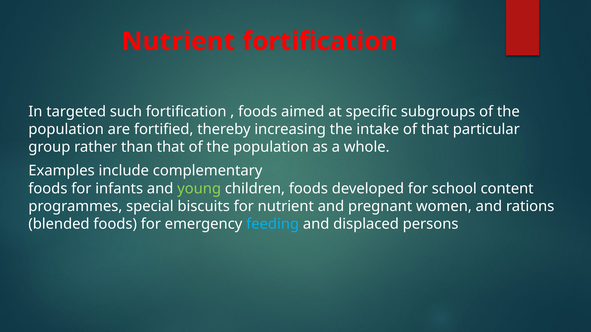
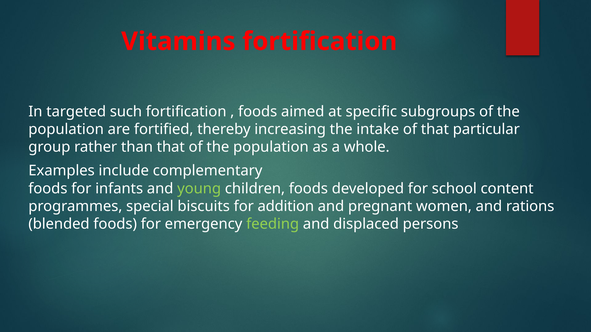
Nutrient at (178, 41): Nutrient -> Vitamins
for nutrient: nutrient -> addition
feeding colour: light blue -> light green
